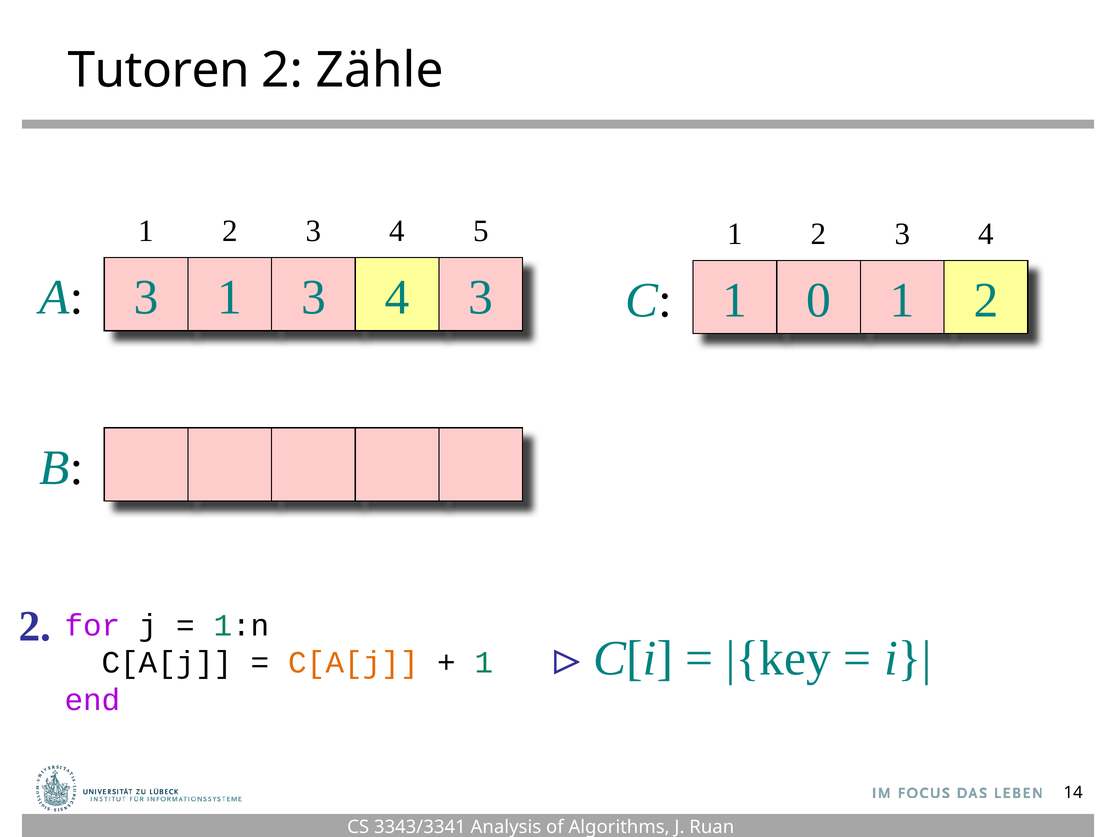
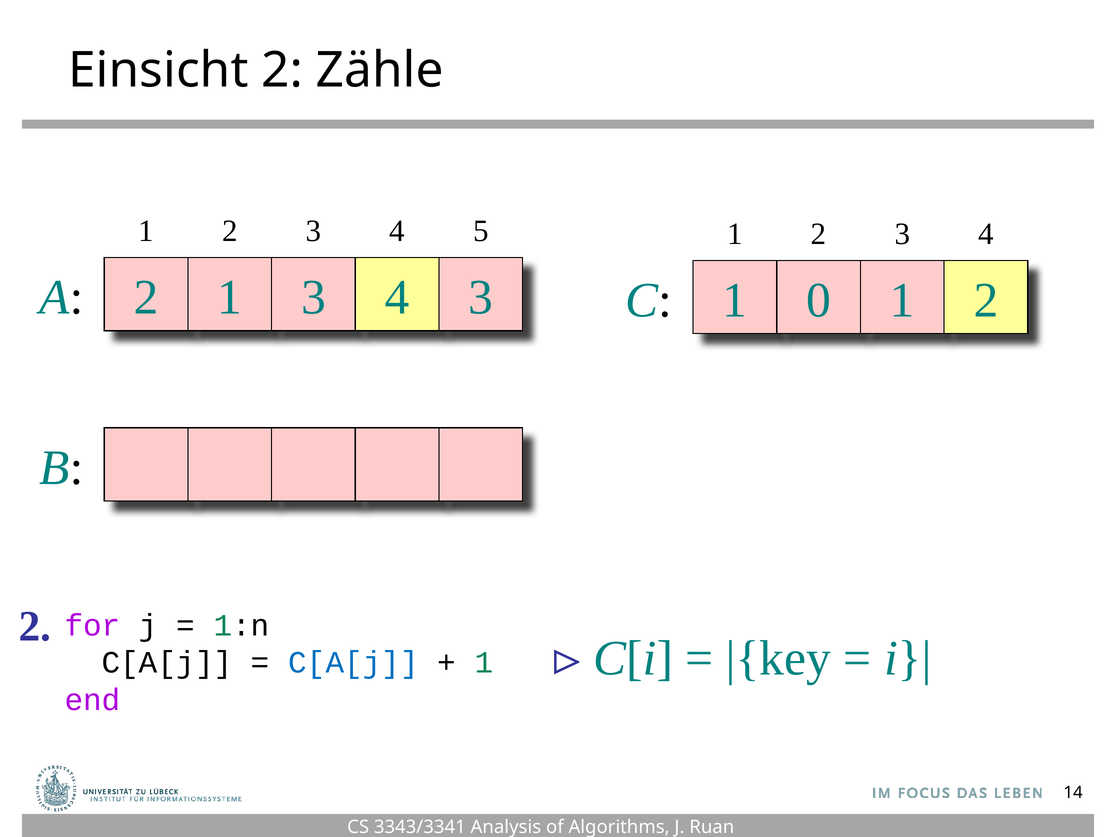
Tutoren: Tutoren -> Einsicht
A 3: 3 -> 2
C[A[j at (353, 663) colour: orange -> blue
